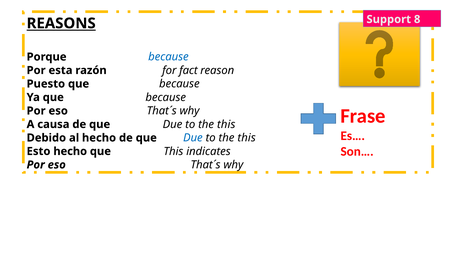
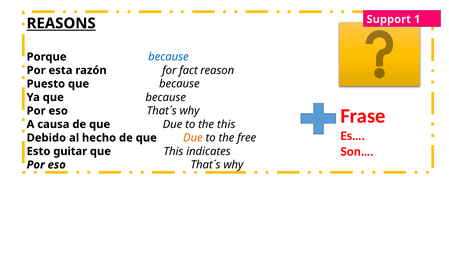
8: 8 -> 1
Due at (193, 138) colour: blue -> orange
this at (247, 138): this -> free
Esto hecho: hecho -> guitar
